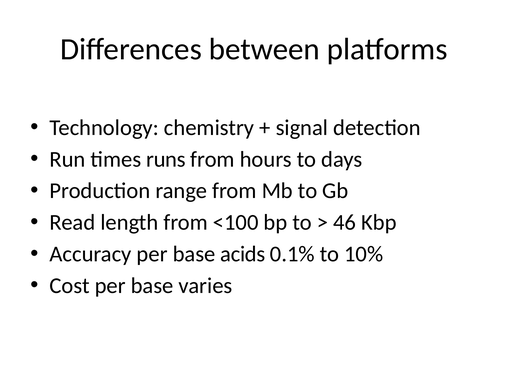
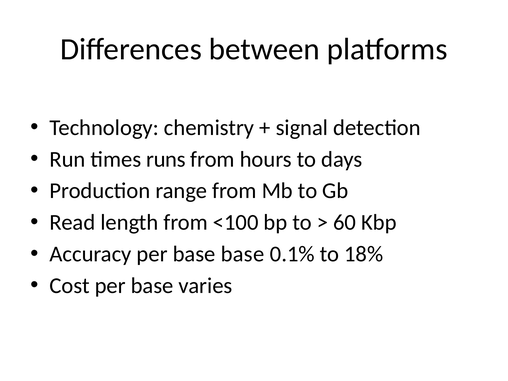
46: 46 -> 60
base acids: acids -> base
10%: 10% -> 18%
